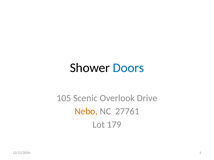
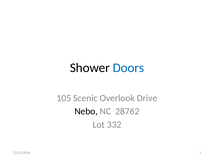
Nebo colour: orange -> black
27761: 27761 -> 28762
179: 179 -> 332
